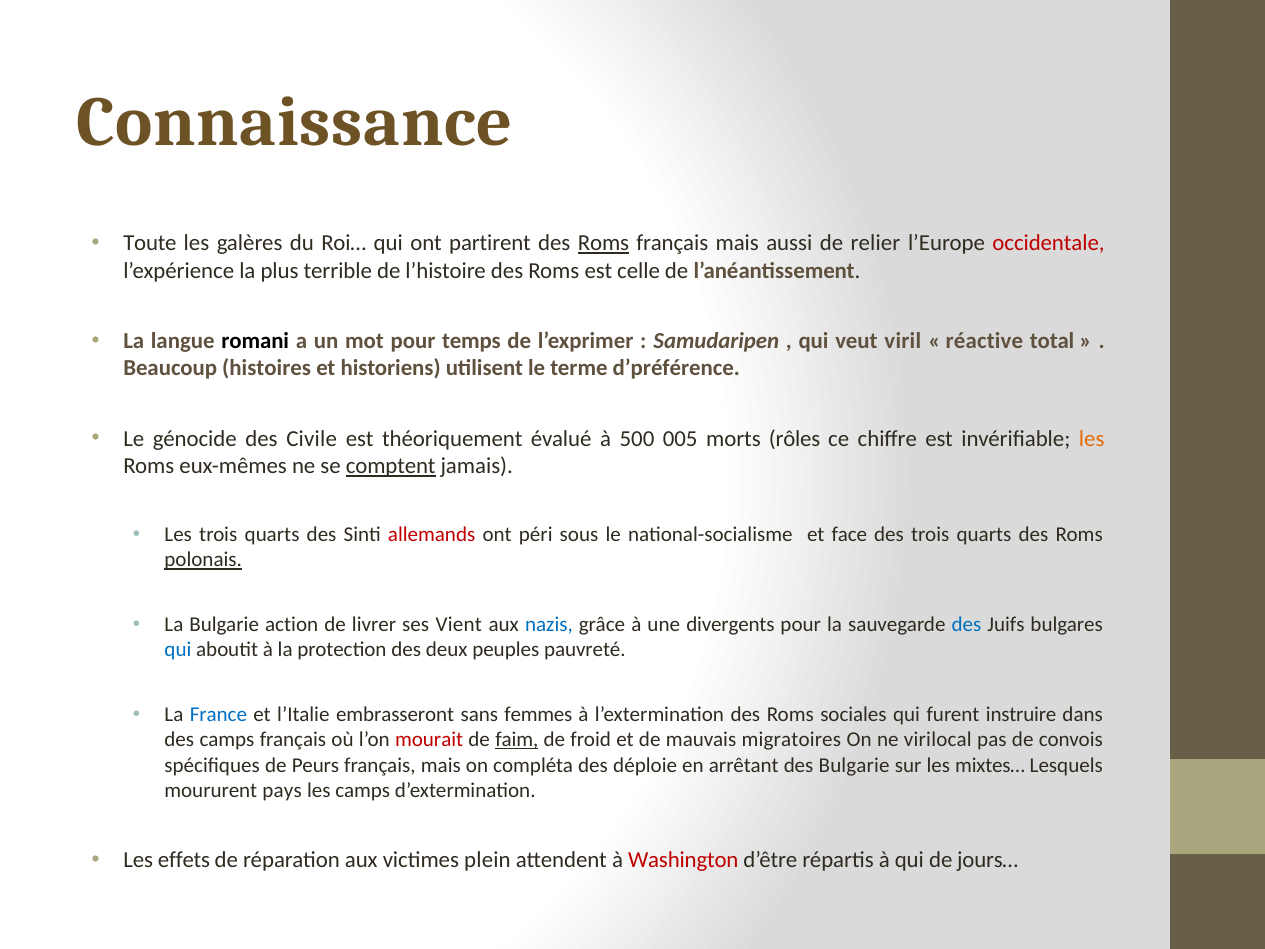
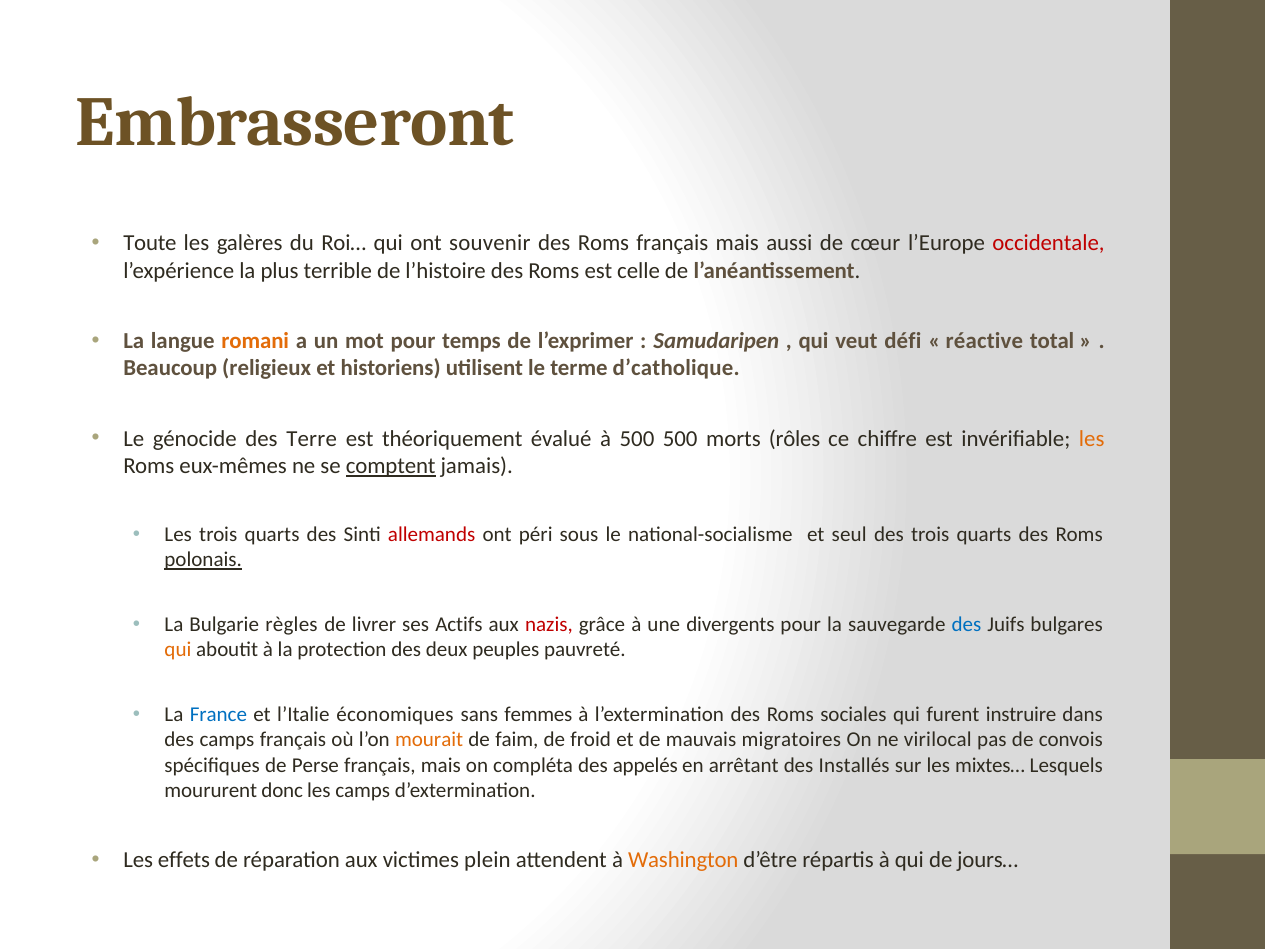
Connaissance: Connaissance -> Embrasseront
partirent: partirent -> souvenir
Roms at (603, 243) underline: present -> none
relier: relier -> cœur
romani colour: black -> orange
viril: viril -> défi
histoires: histoires -> religieux
d’préférence: d’préférence -> d’catholique
Civile: Civile -> Terre
500 005: 005 -> 500
face: face -> seul
action: action -> règles
Vient: Vient -> Actifs
nazis colour: blue -> red
qui at (178, 650) colour: blue -> orange
embrasseront: embrasseront -> économiques
mourait colour: red -> orange
faim underline: present -> none
Peurs: Peurs -> Perse
déploie: déploie -> appelés
des Bulgarie: Bulgarie -> Installés
pays: pays -> donc
Washington colour: red -> orange
